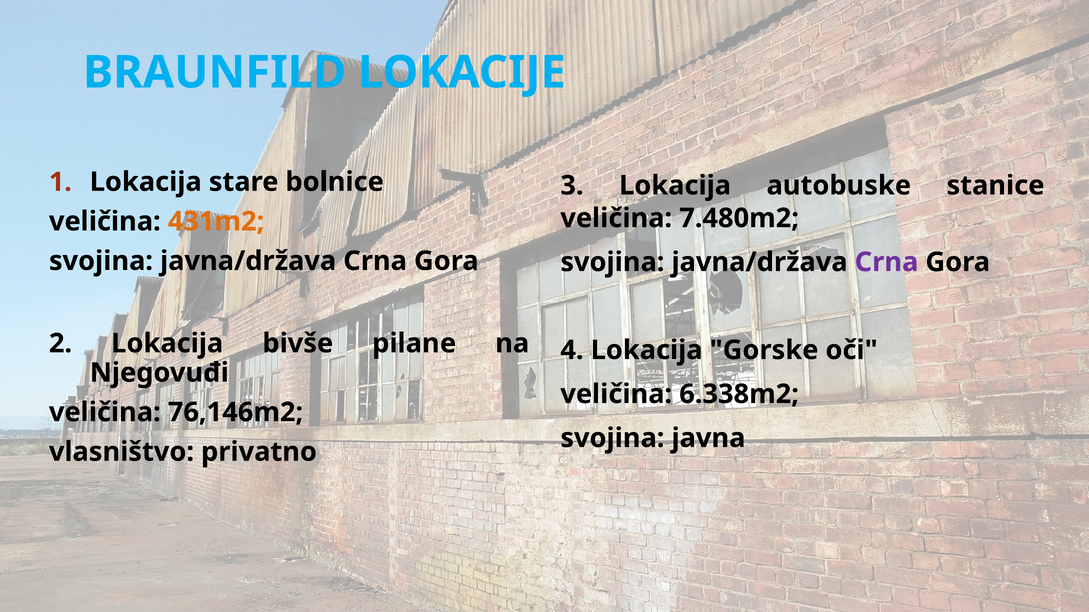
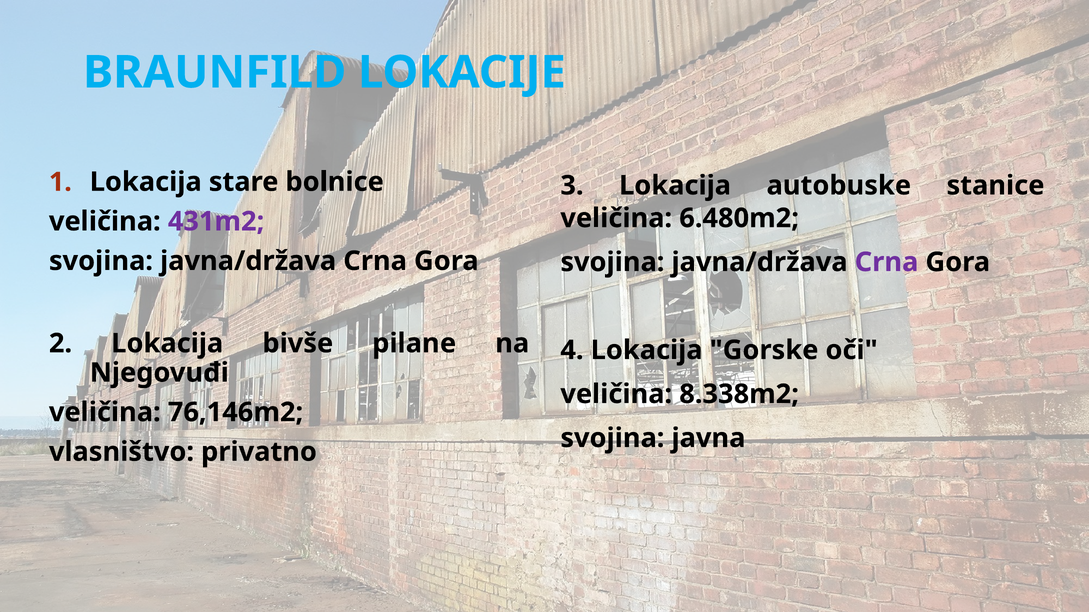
7.480m2: 7.480m2 -> 6.480m2
431m2 colour: orange -> purple
6.338m2: 6.338m2 -> 8.338m2
